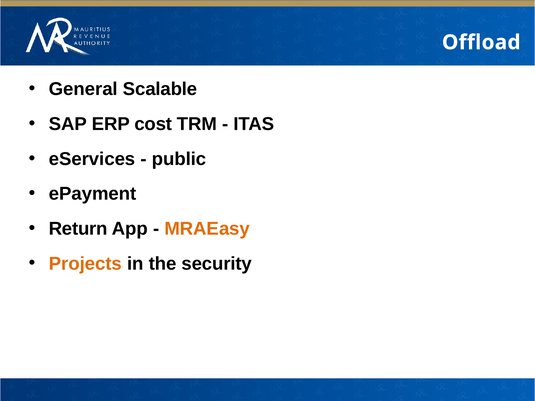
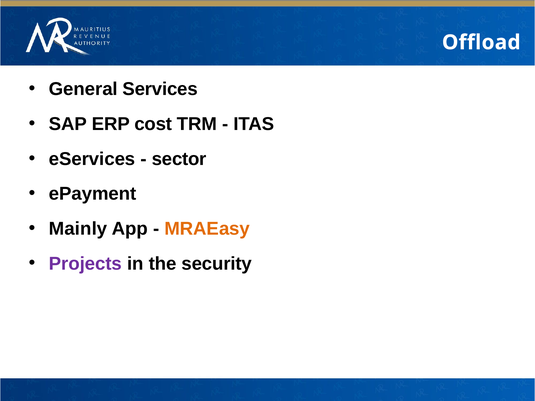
Scalable: Scalable -> Services
public: public -> sector
Return: Return -> Mainly
Projects colour: orange -> purple
